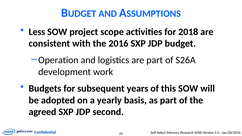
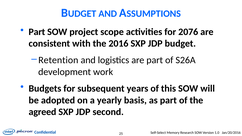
Less at (37, 32): Less -> Part
2018: 2018 -> 2076
Operation: Operation -> Retention
